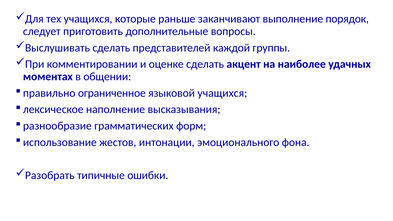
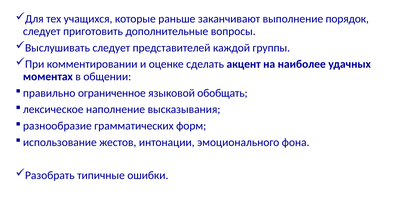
Выслушивать сделать: сделать -> следует
языковой учащихся: учащихся -> обобщать
